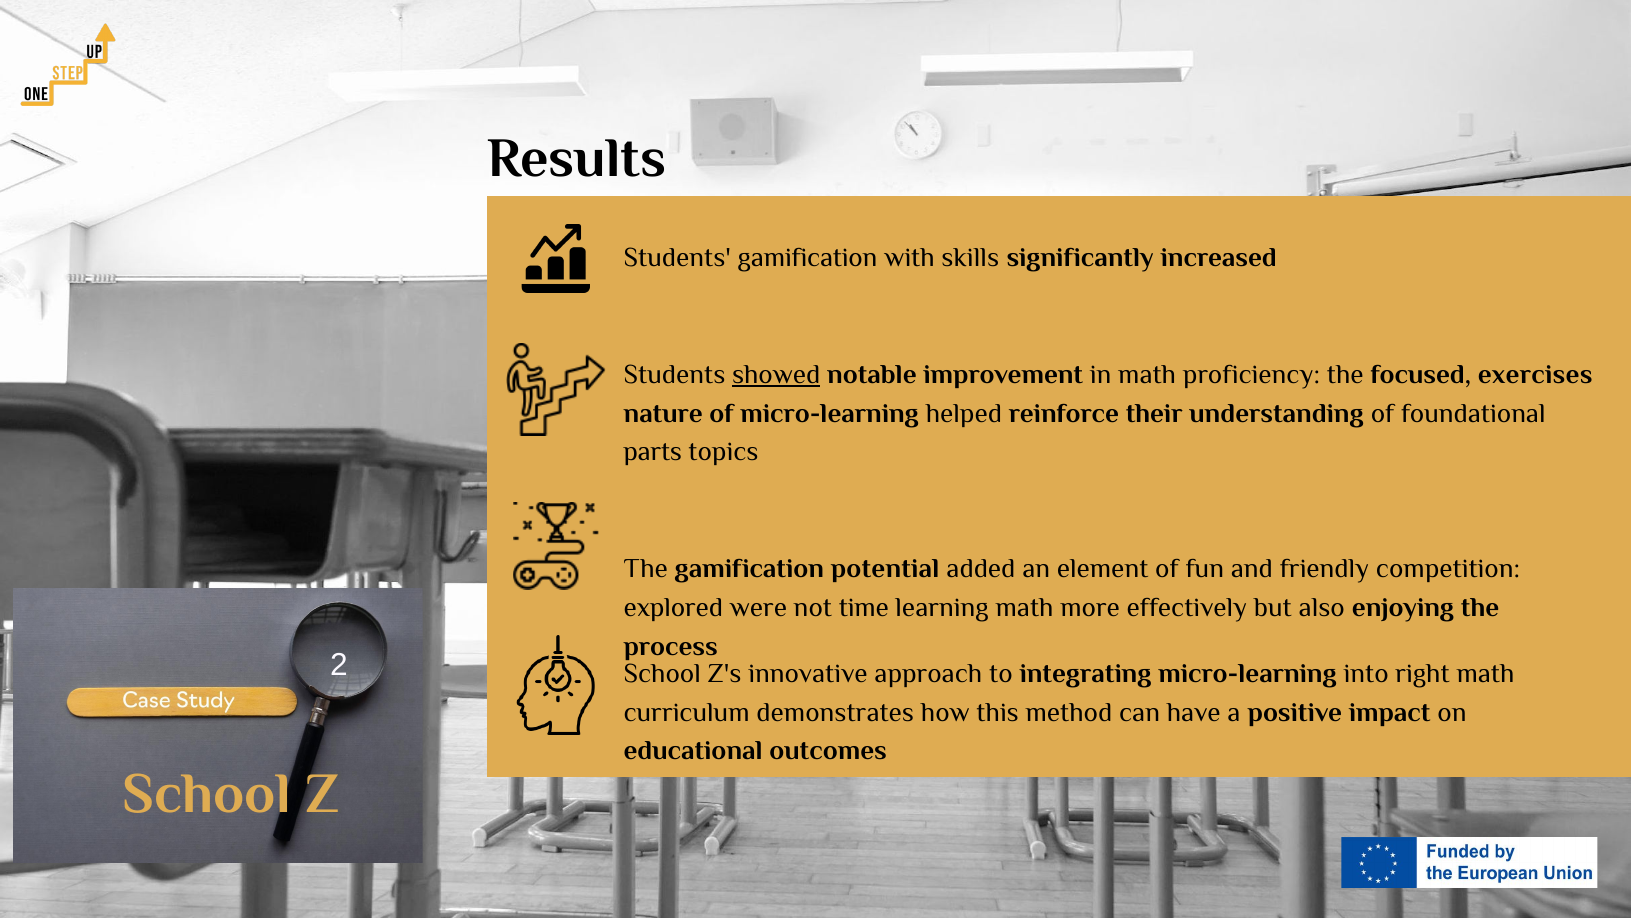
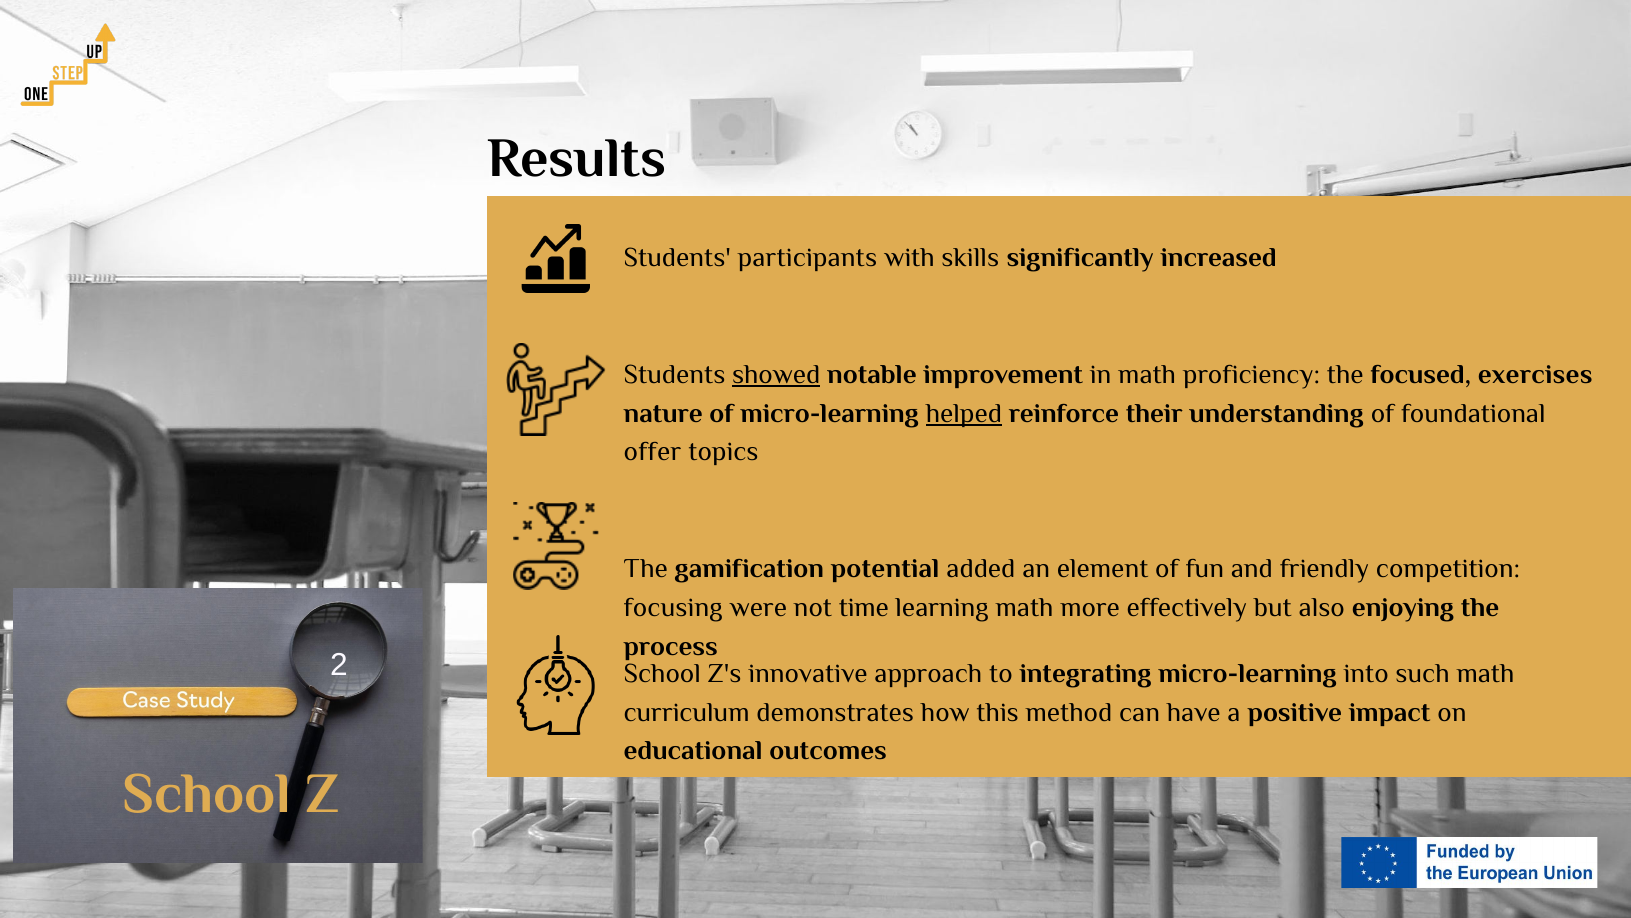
Students gamification: gamification -> participants
helped underline: none -> present
parts: parts -> offer
explored: explored -> focusing
right: right -> such
